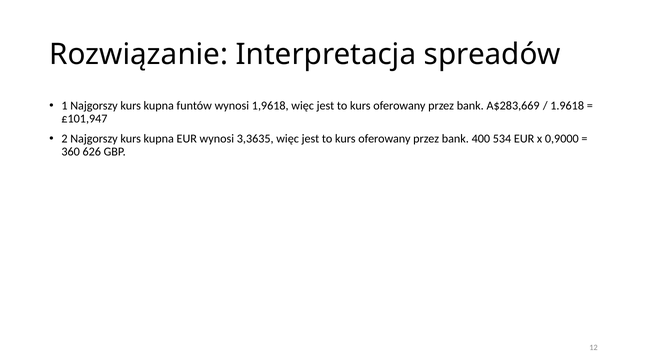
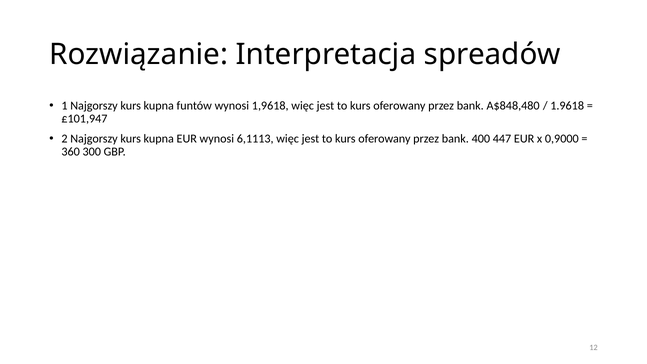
A$283,669: A$283,669 -> A$848,480
3,3635: 3,3635 -> 6,1113
534: 534 -> 447
626: 626 -> 300
